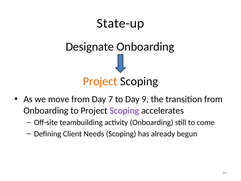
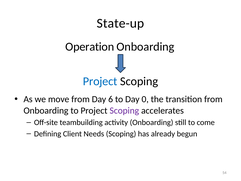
Designate: Designate -> Operation
Project at (100, 81) colour: orange -> blue
7: 7 -> 6
9: 9 -> 0
